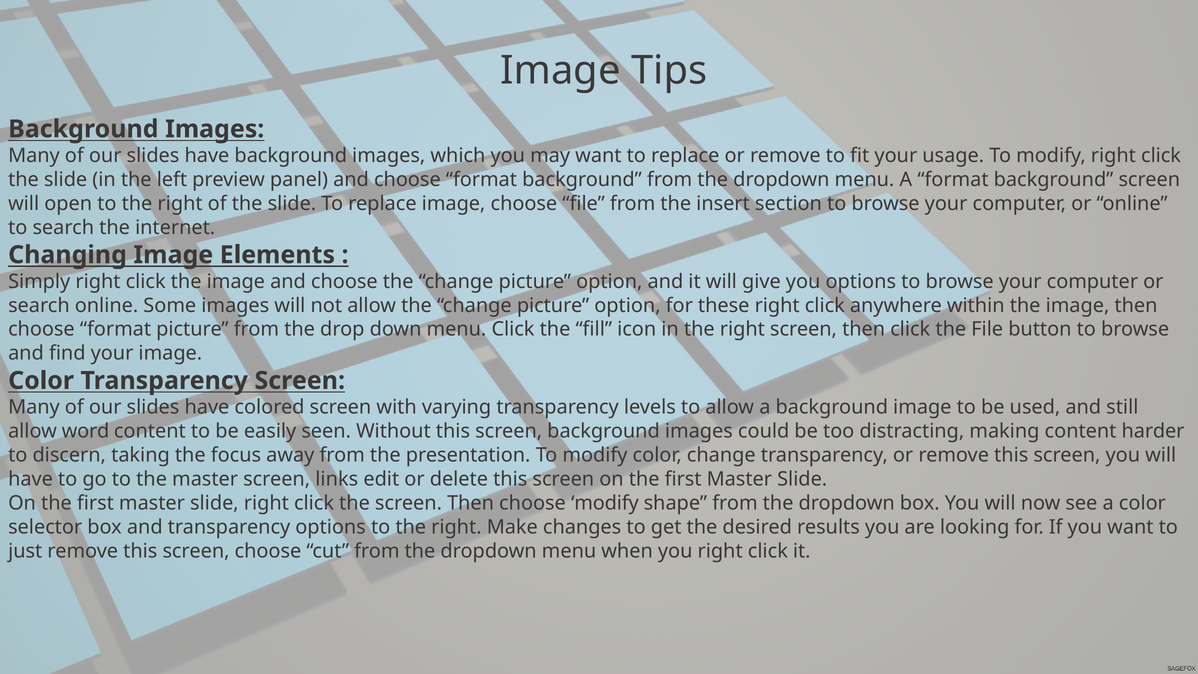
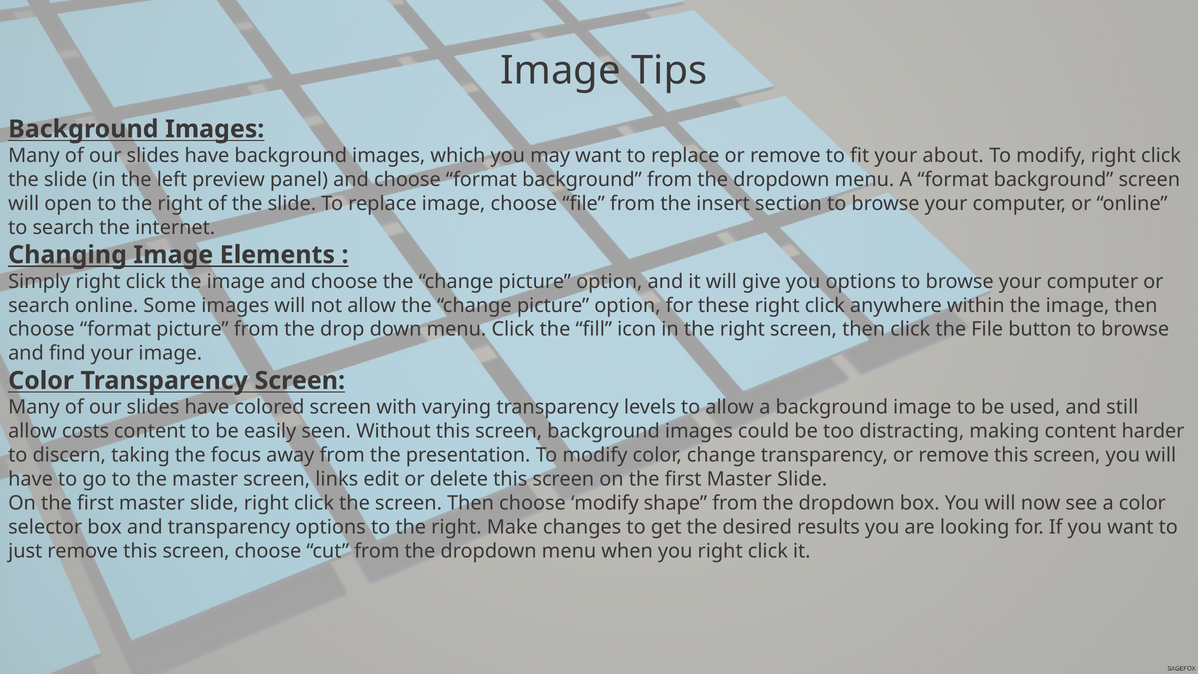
usage: usage -> about
word: word -> costs
